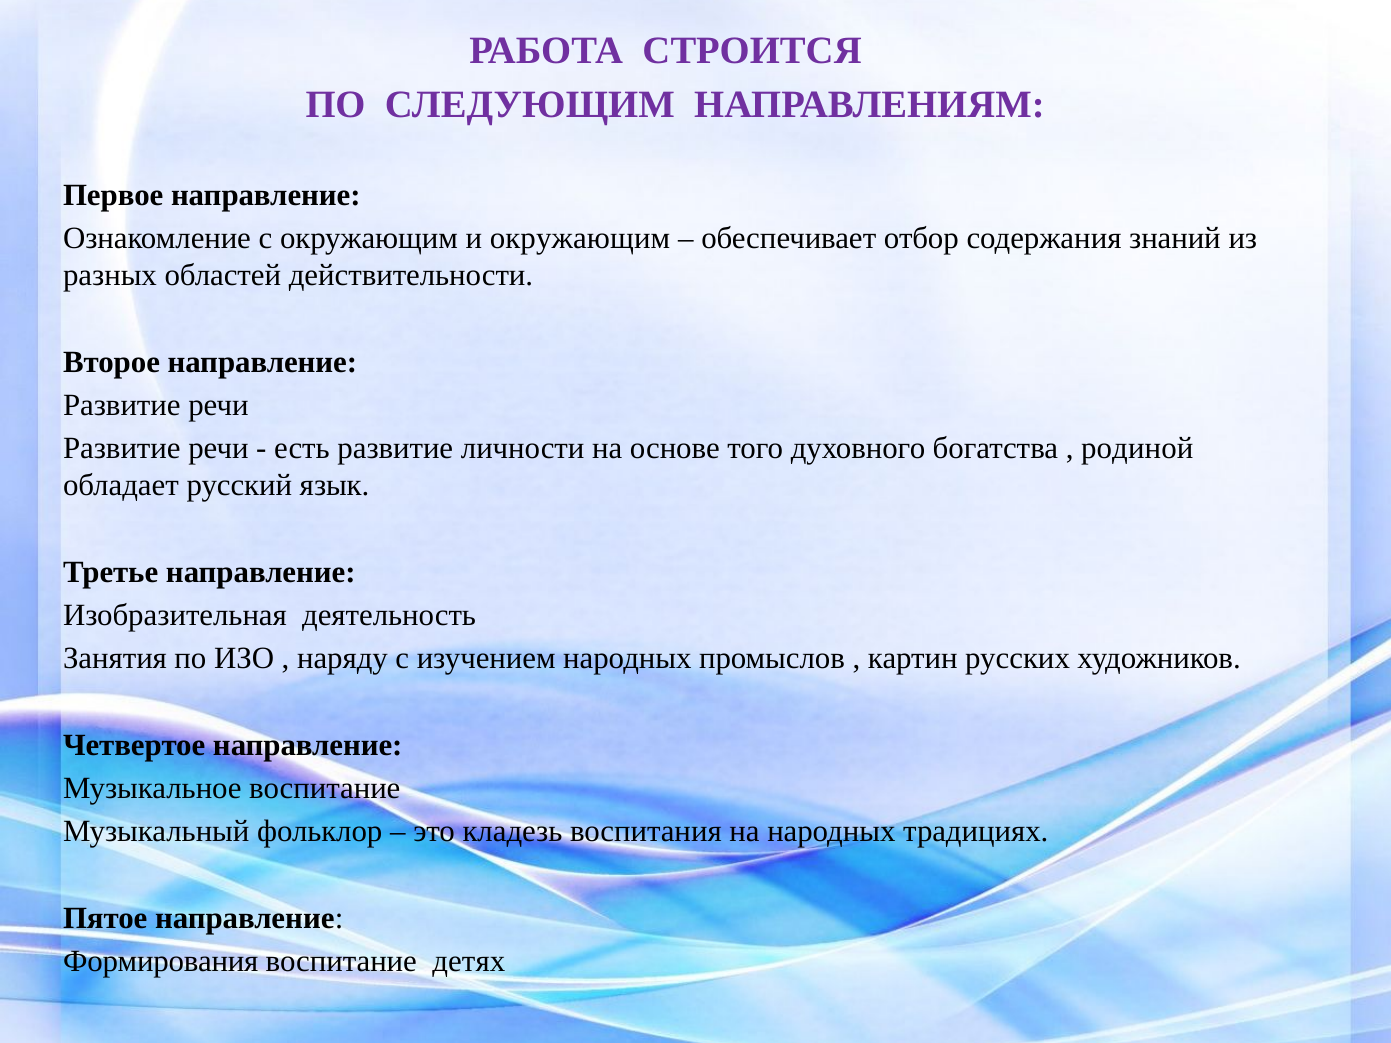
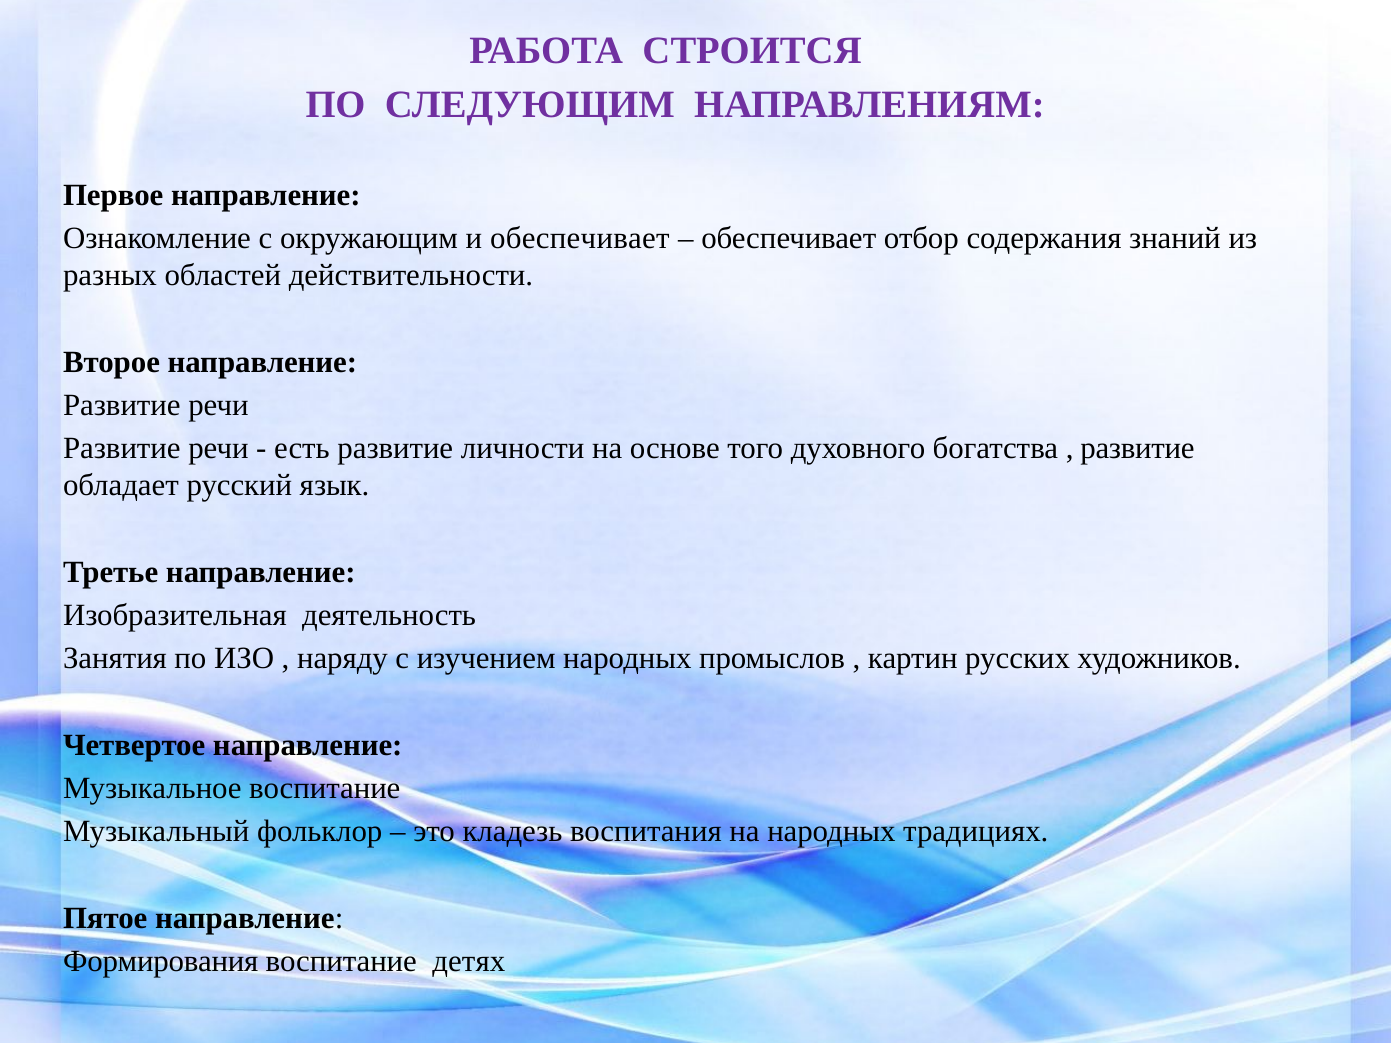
и окружающим: окружающим -> обеспечивает
родиной at (1137, 449): родиной -> развитие
